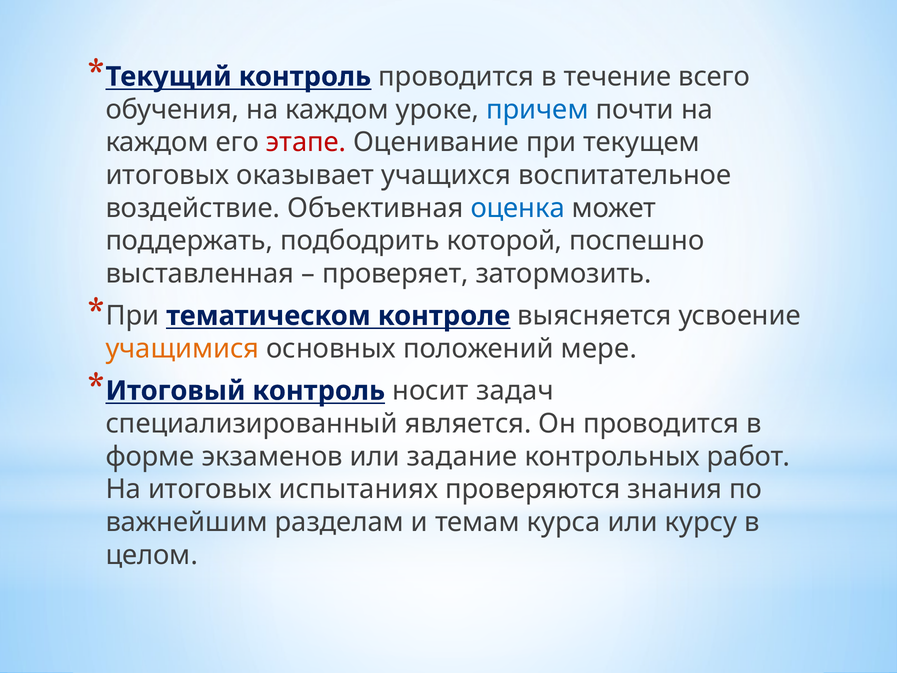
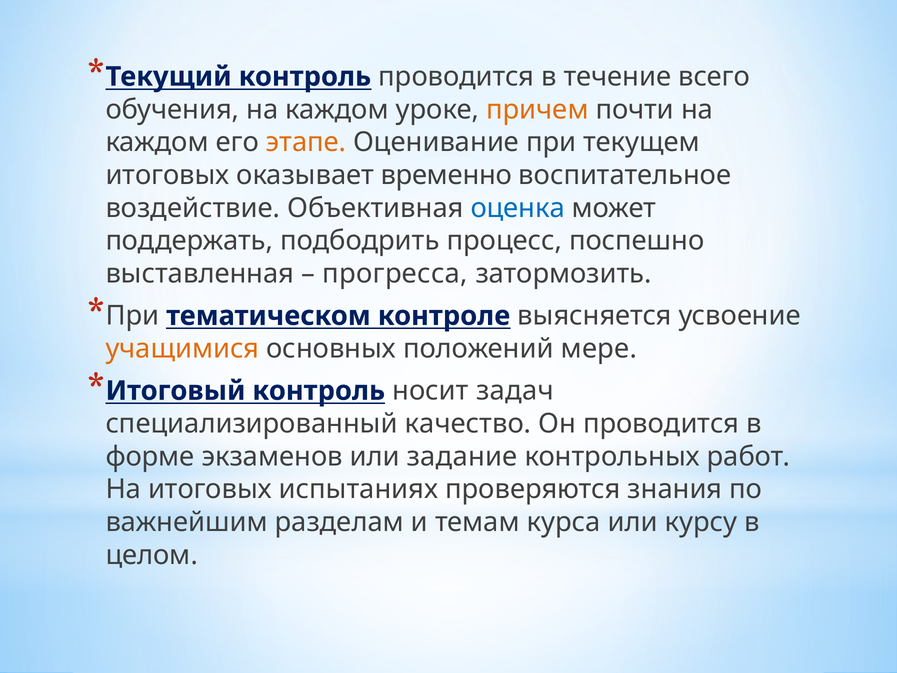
причем colour: blue -> orange
этапе colour: red -> orange
учащихся: учащихся -> временно
которой: которой -> процесс
проверяет: проверяет -> прогресса
является: является -> качество
